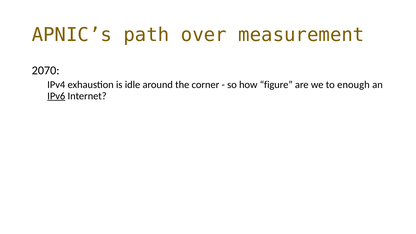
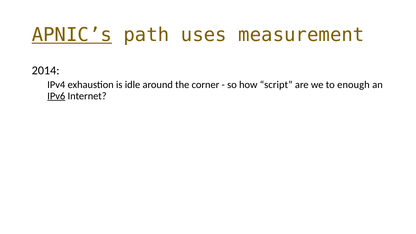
APNIC’s underline: none -> present
over: over -> uses
2070: 2070 -> 2014
figure: figure -> script
